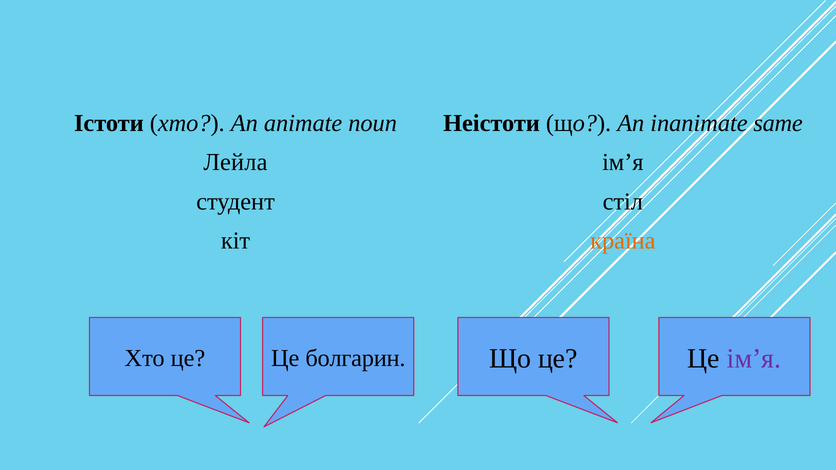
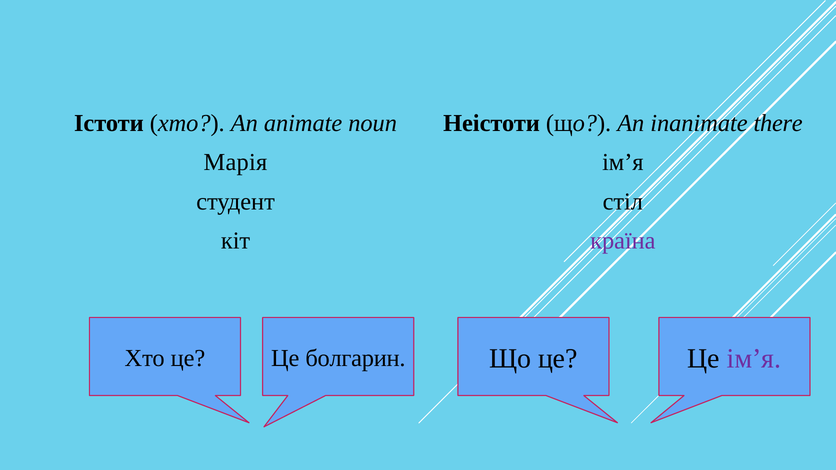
same: same -> there
Лейла: Лейла -> Марія
країна colour: orange -> purple
